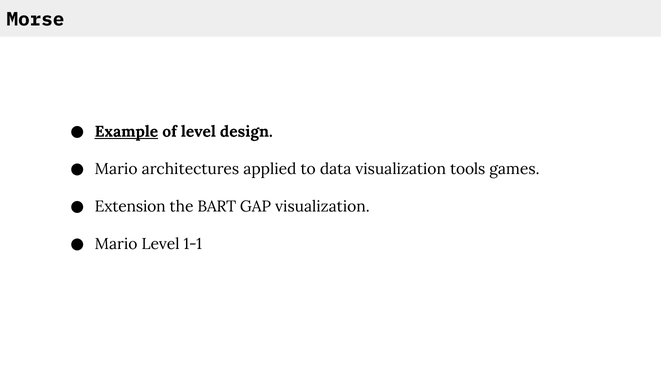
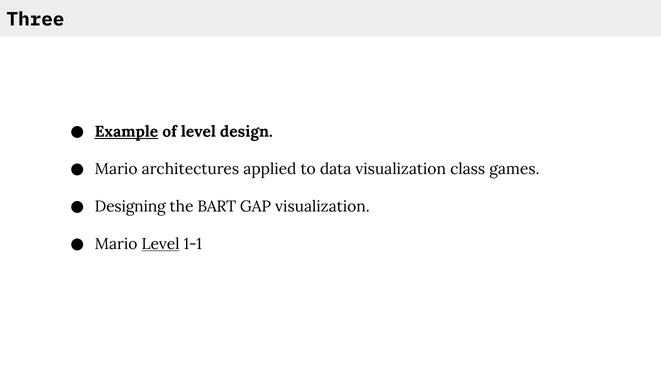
Morse: Morse -> Three
tools: tools -> class
Extension: Extension -> Designing
Level at (161, 244) underline: none -> present
